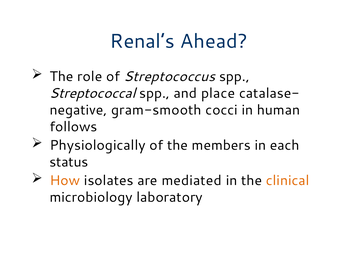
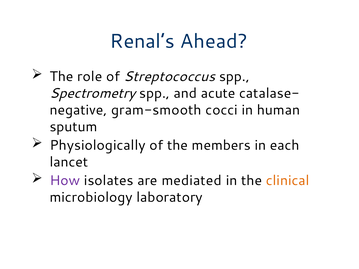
Streptococcal: Streptococcal -> Spectrometry
place: place -> acute
follows: follows -> sputum
status: status -> lancet
How colour: orange -> purple
